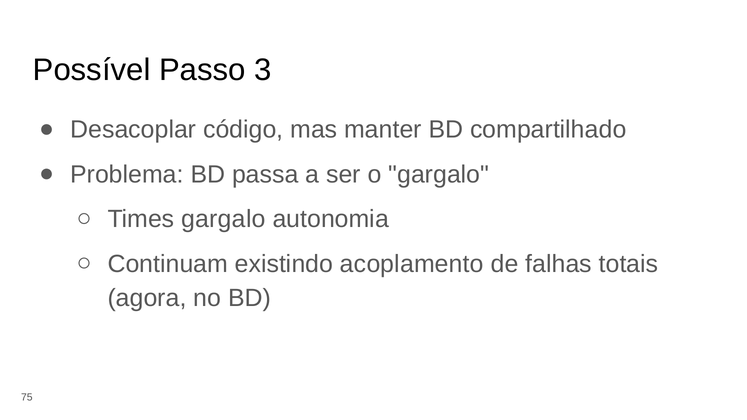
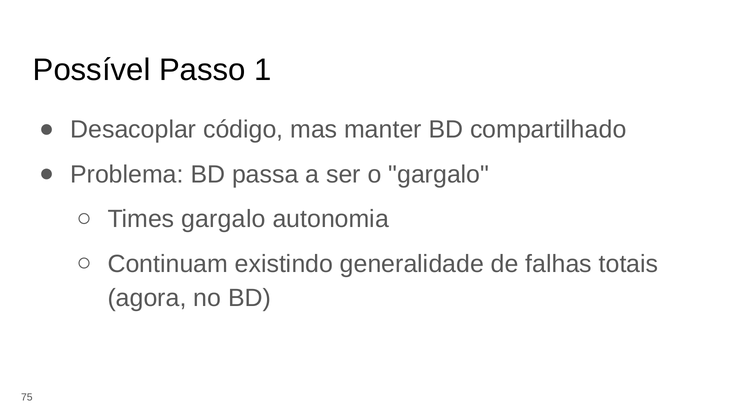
3: 3 -> 1
acoplamento: acoplamento -> generalidade
